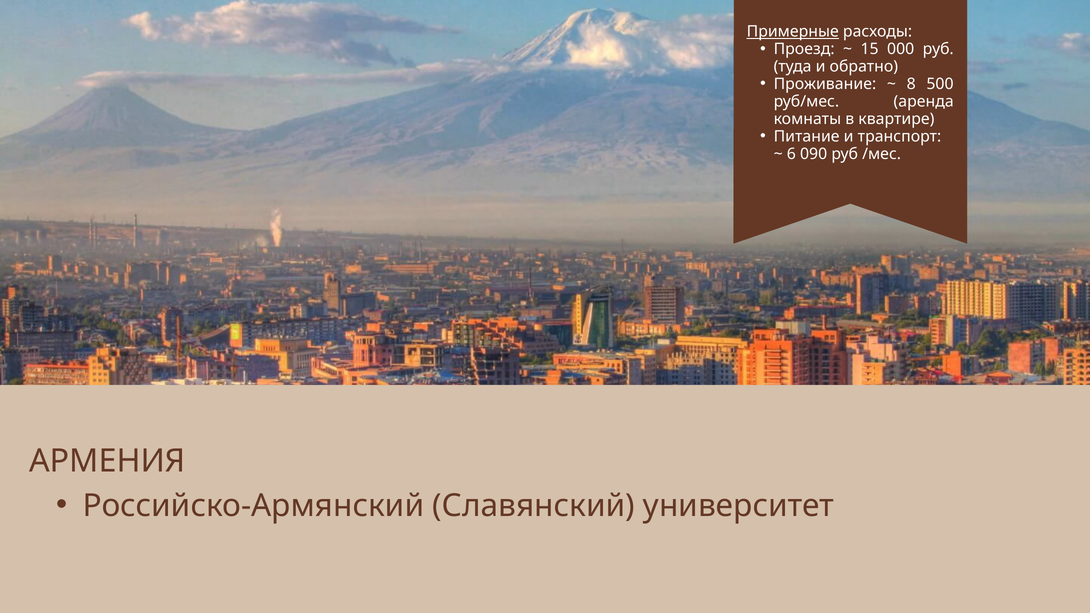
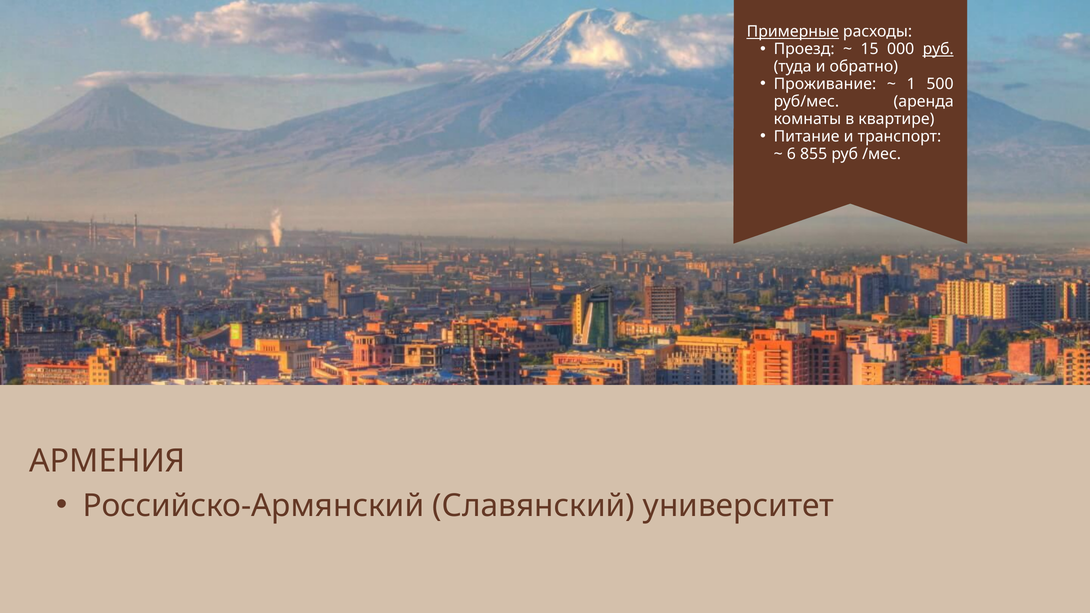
руб at (938, 49) underline: none -> present
8: 8 -> 1
090: 090 -> 855
